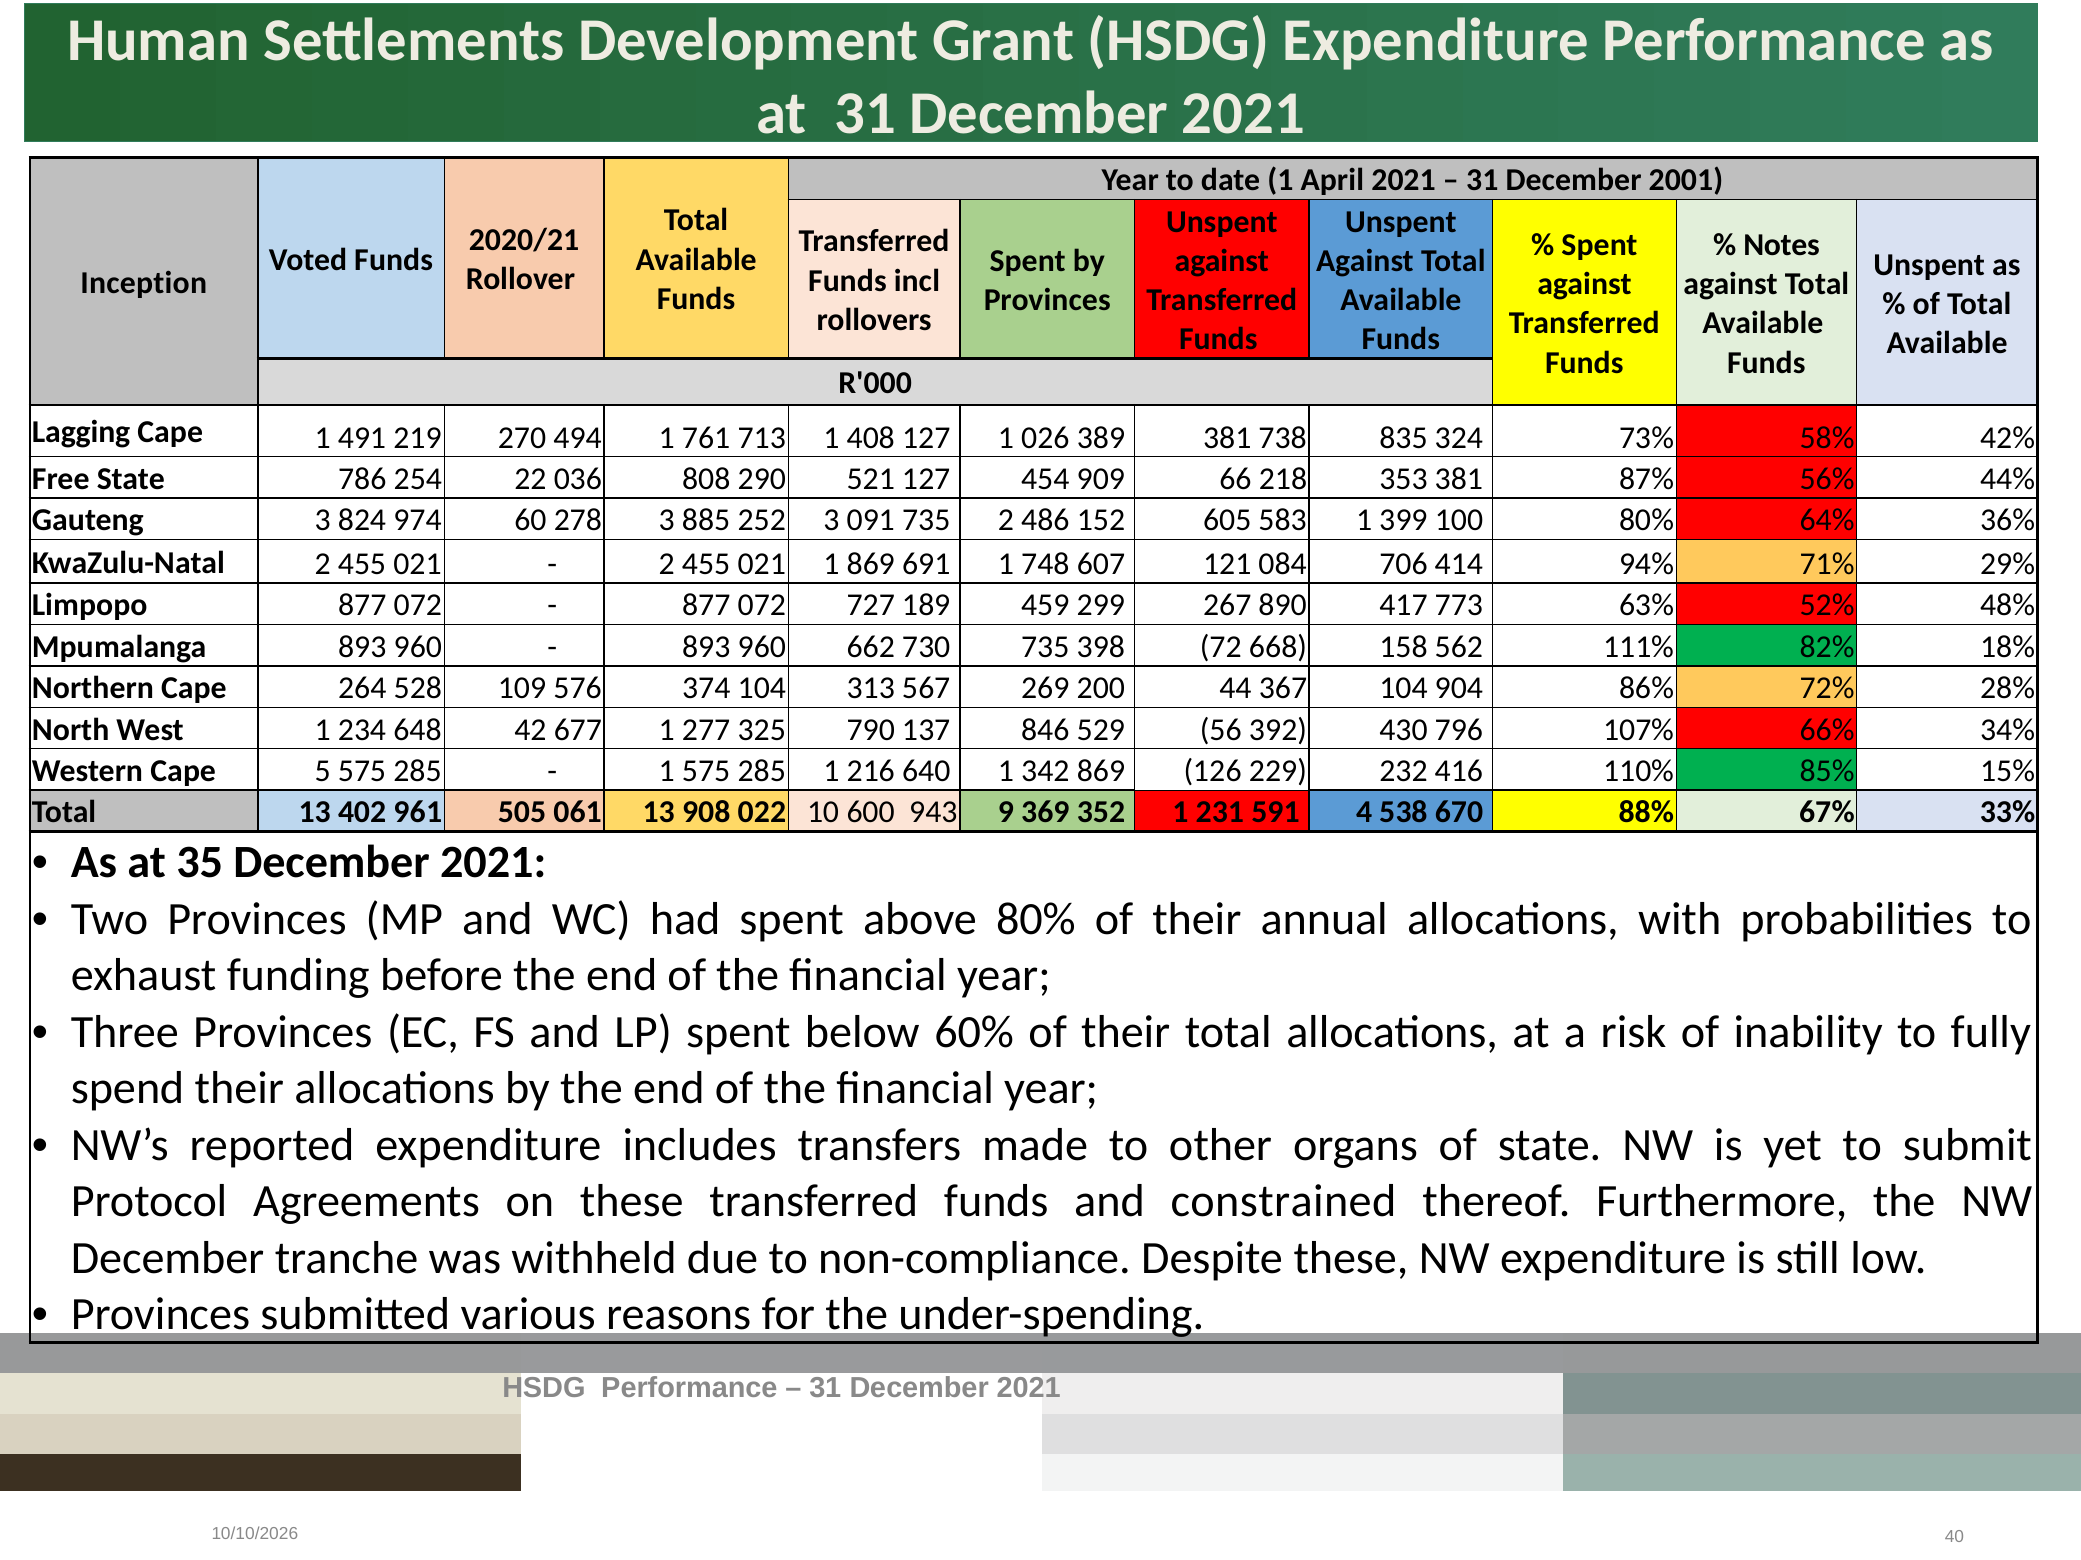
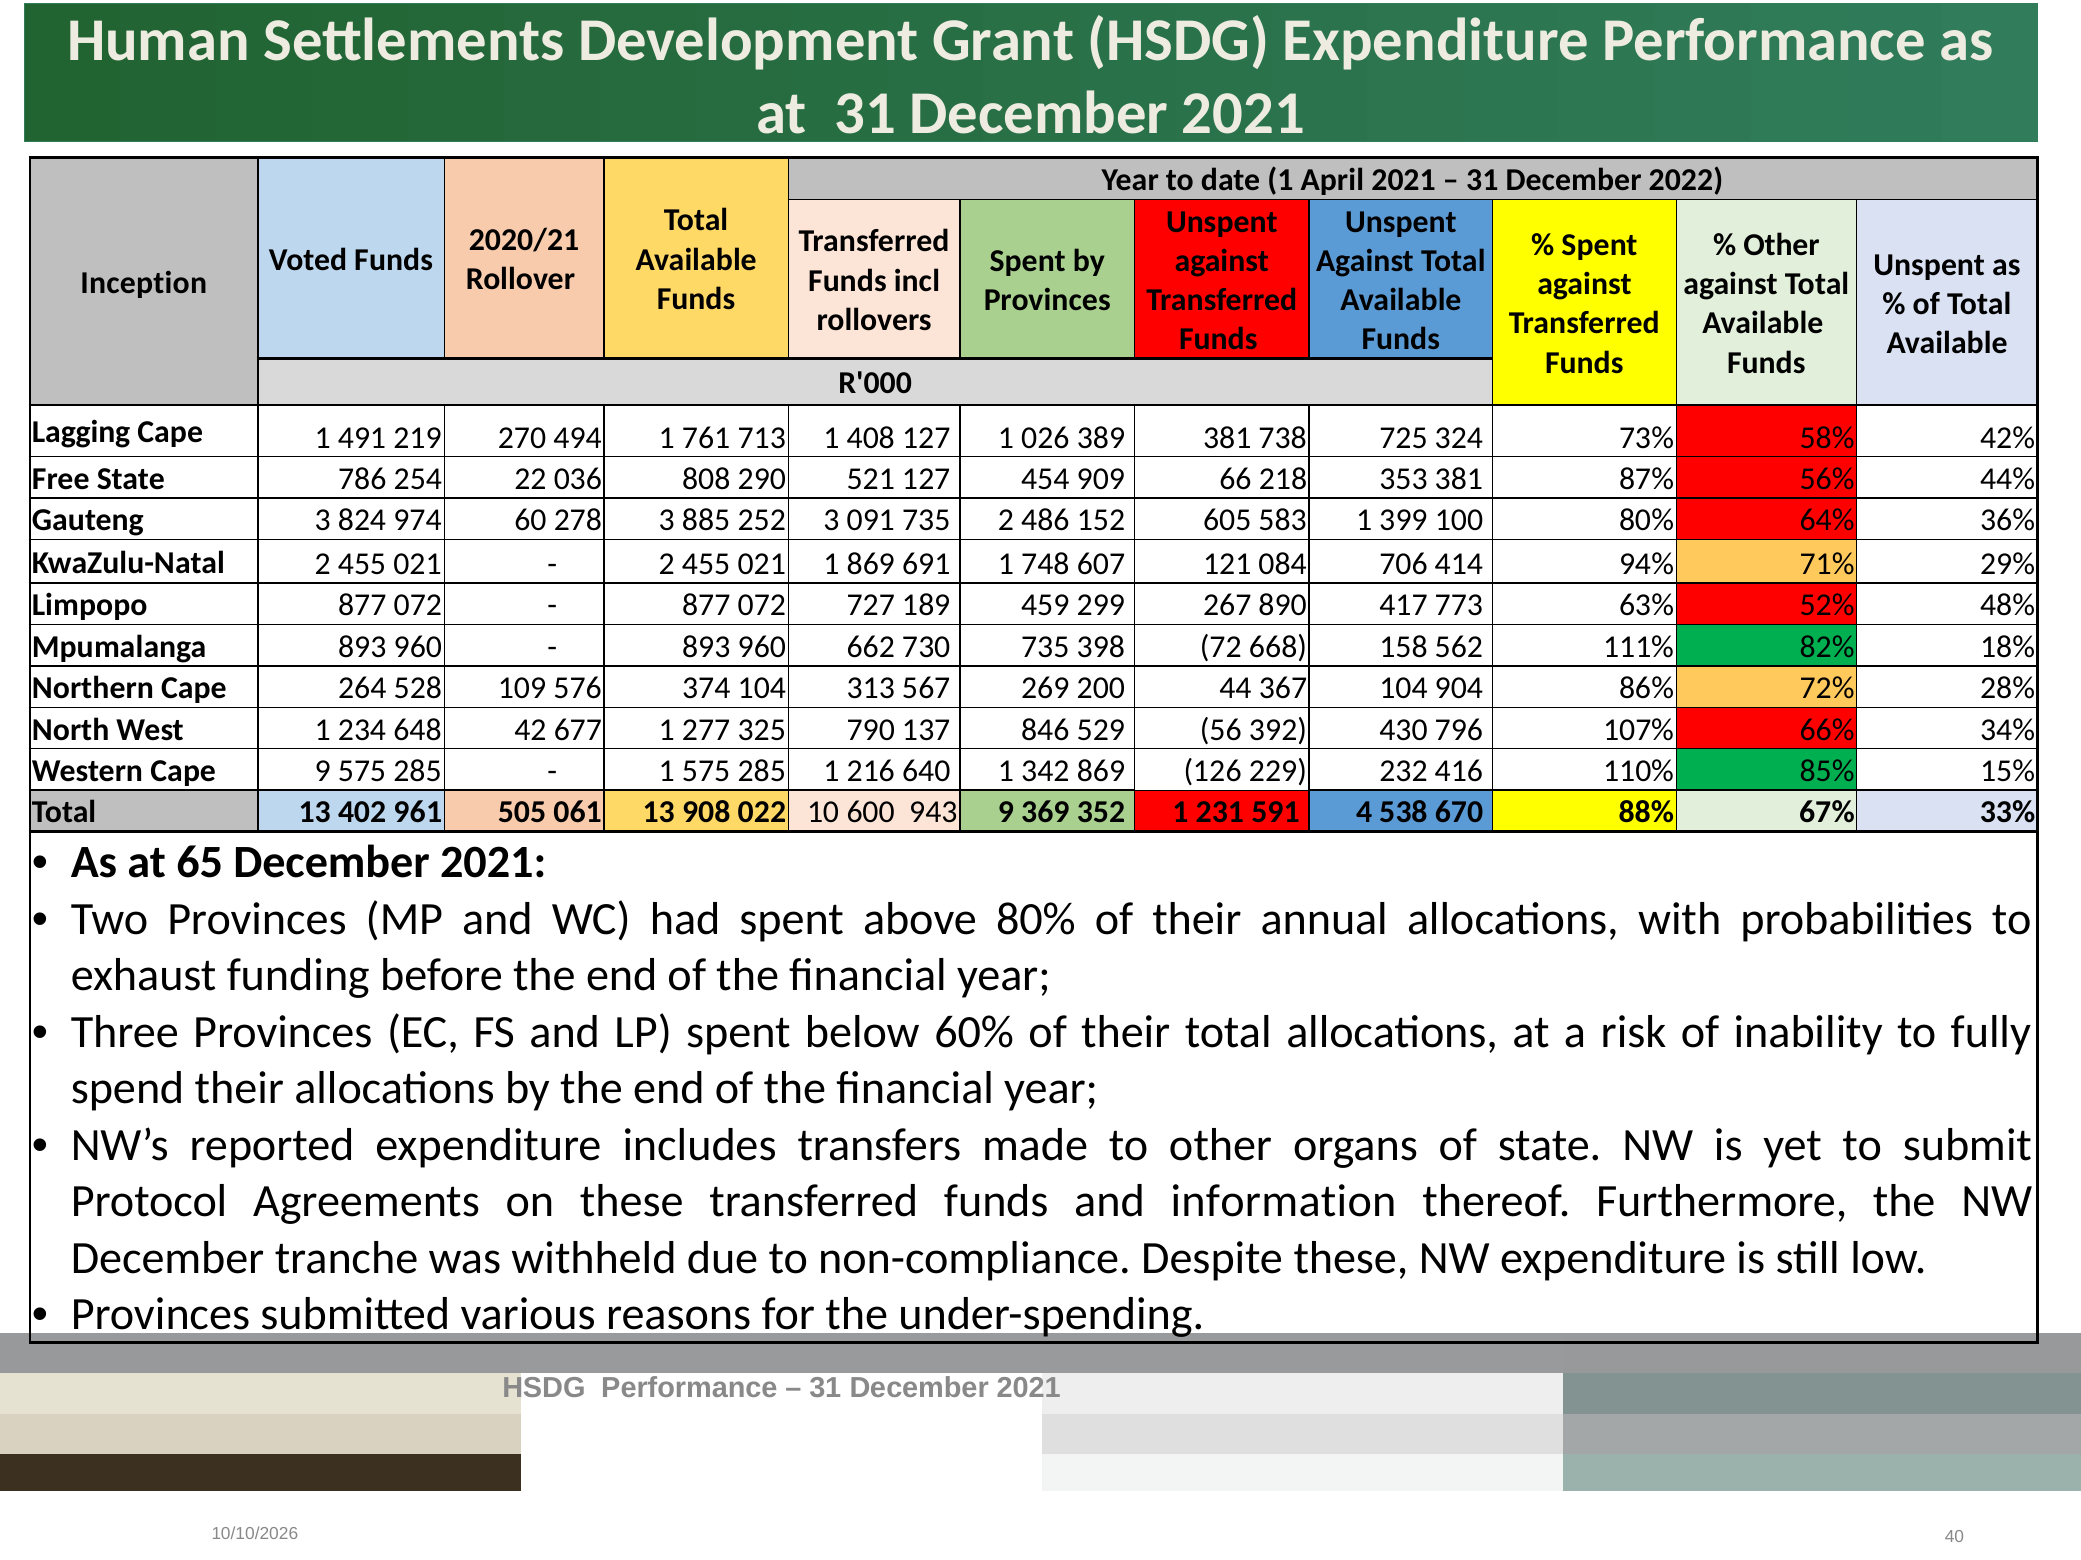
2001: 2001 -> 2022
Notes at (1782, 245): Notes -> Other
835: 835 -> 725
Cape 5: 5 -> 9
35: 35 -> 65
constrained: constrained -> information
